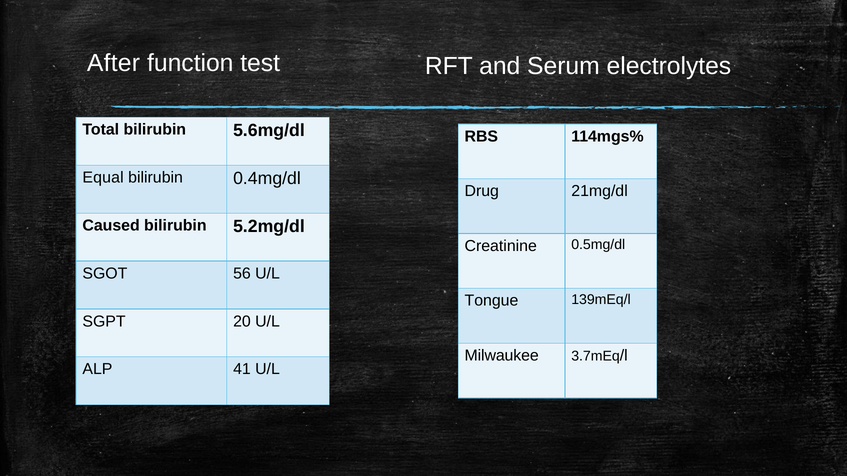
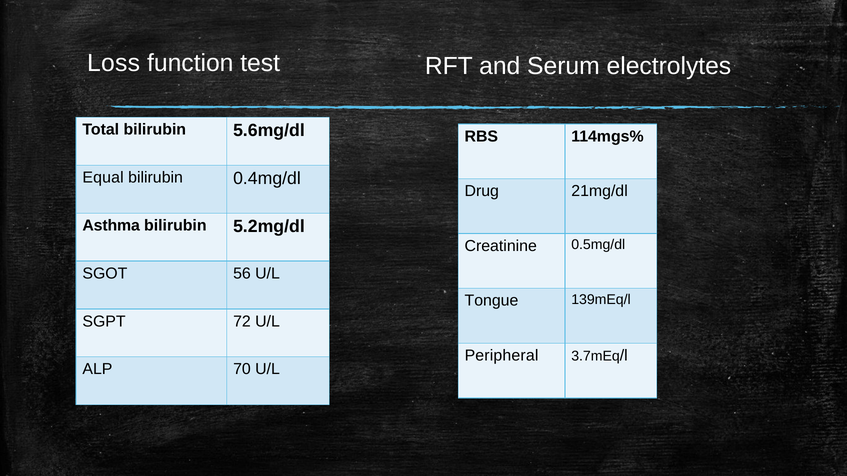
After: After -> Loss
Caused: Caused -> Asthma
20: 20 -> 72
Milwaukee: Milwaukee -> Peripheral
41: 41 -> 70
